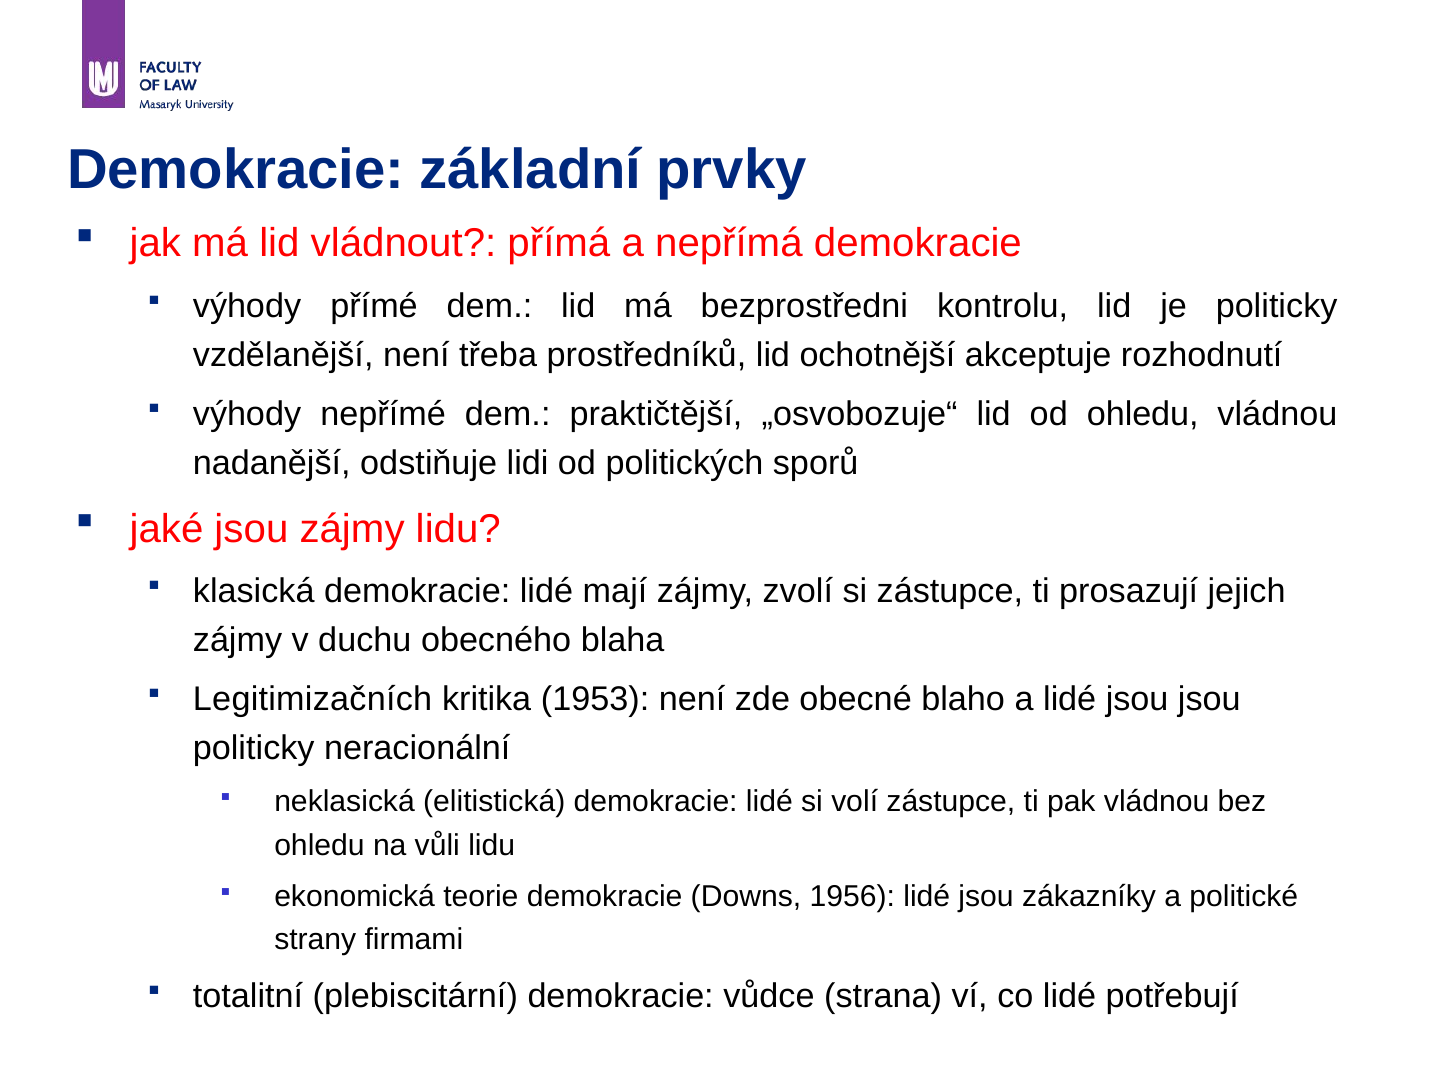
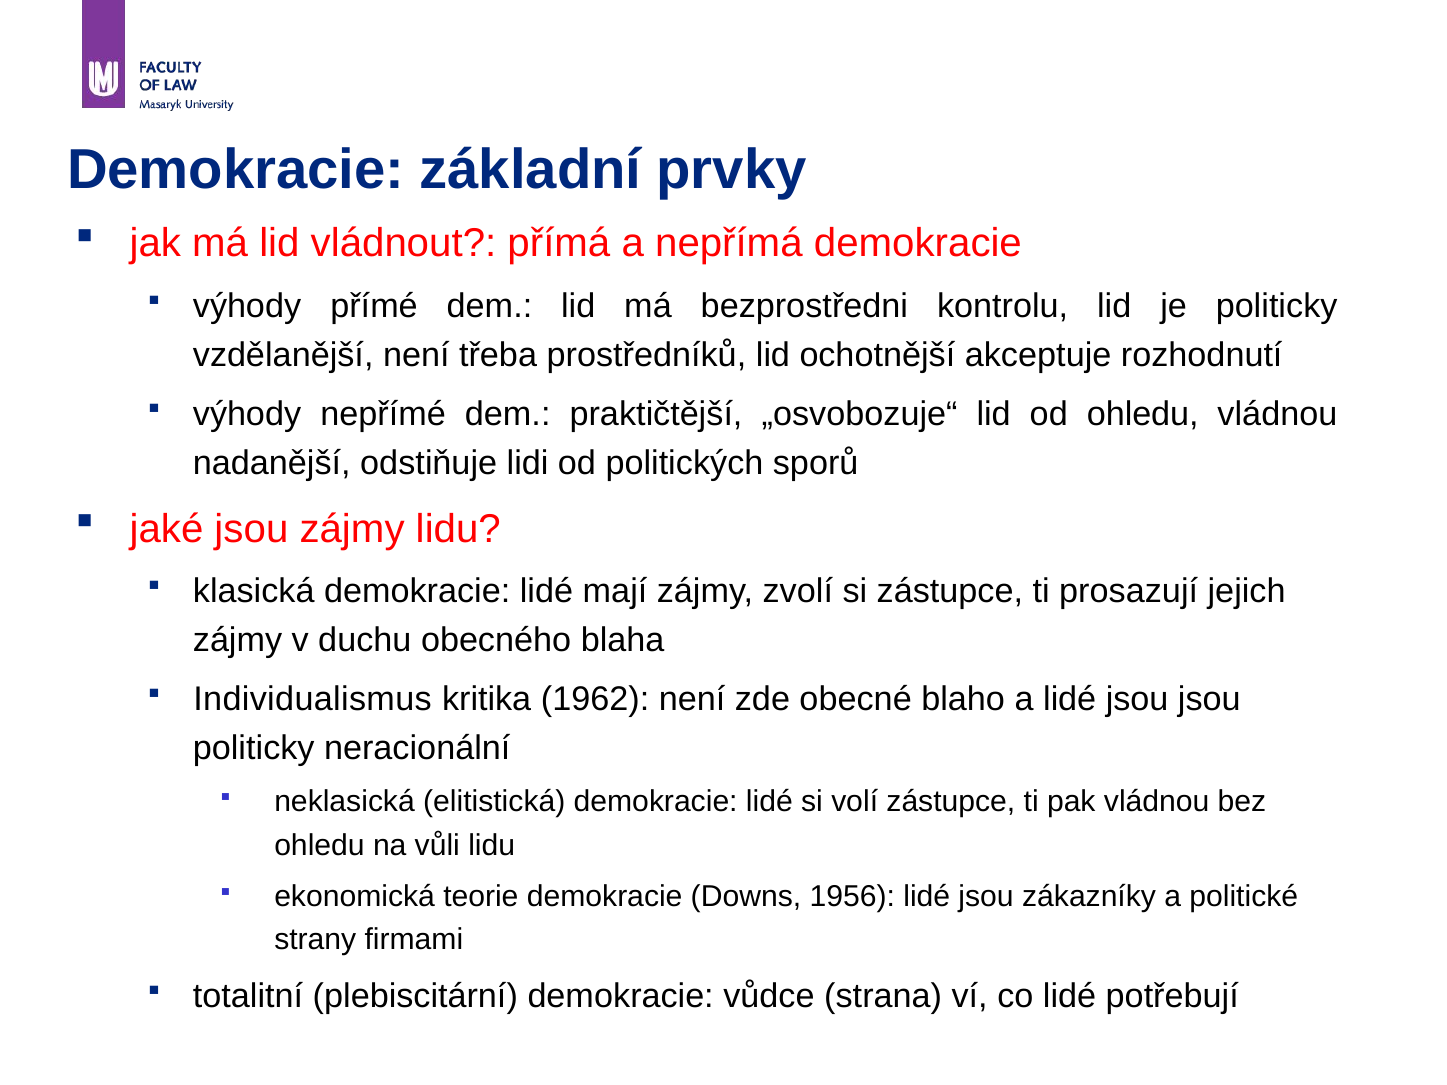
Legitimizačních: Legitimizačních -> Individualismus
1953: 1953 -> 1962
